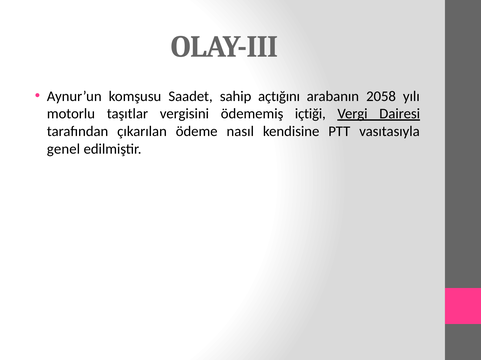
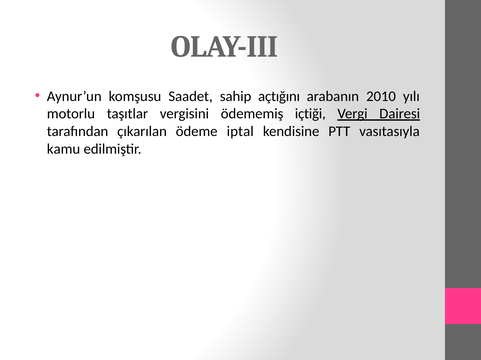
2058: 2058 -> 2010
nasıl: nasıl -> iptal
genel: genel -> kamu
